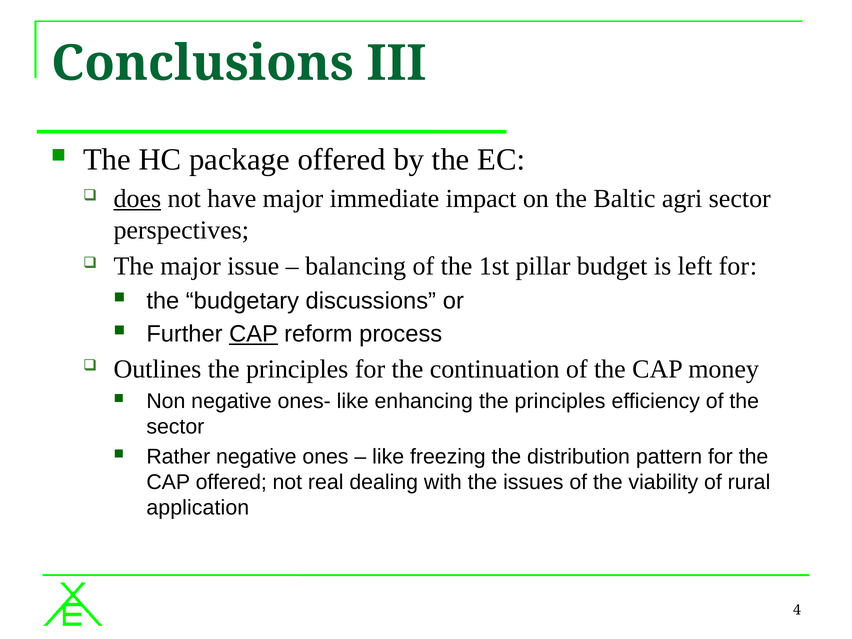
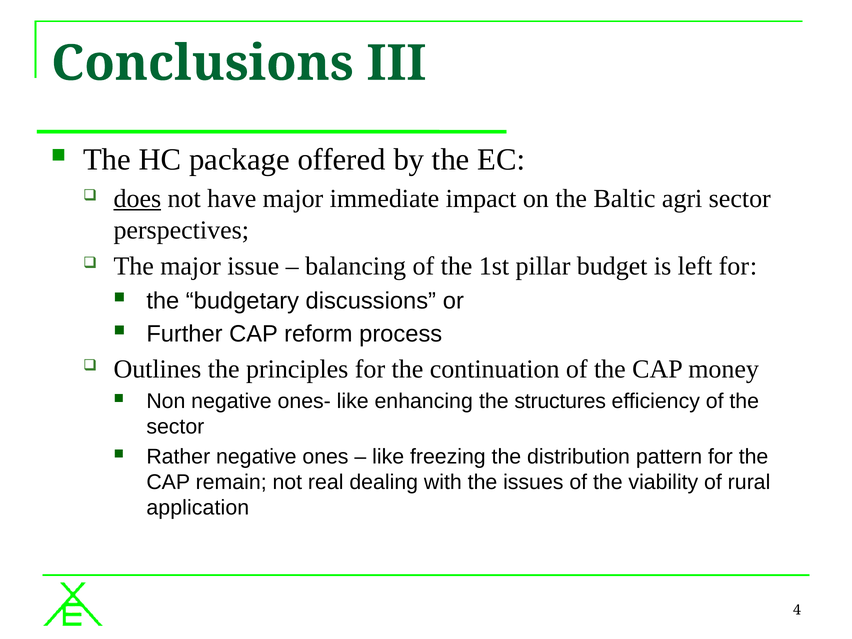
CAP at (254, 334) underline: present -> none
enhancing the principles: principles -> structures
CAP offered: offered -> remain
